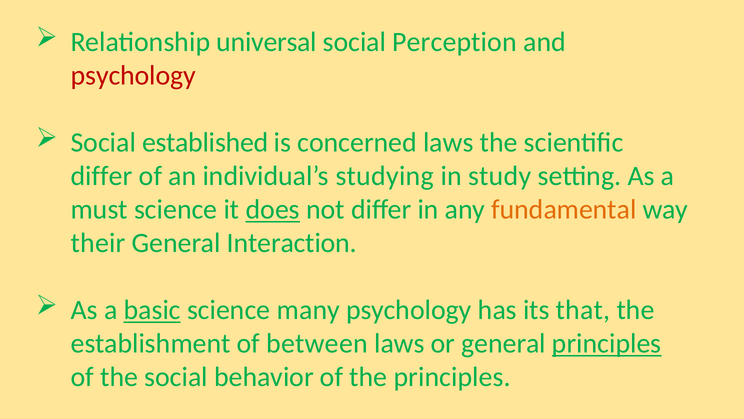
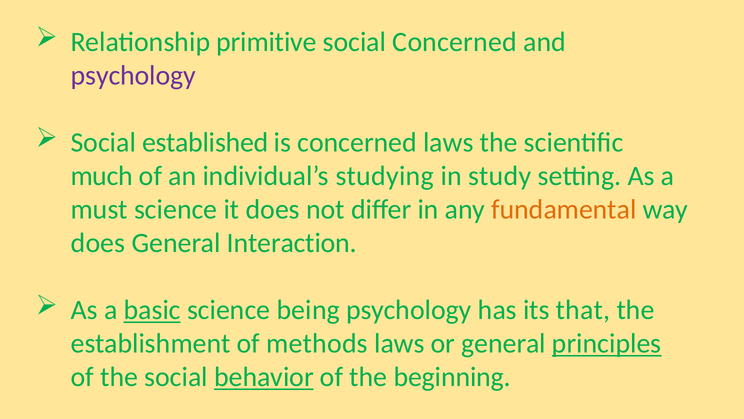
universal: universal -> primitive
social Perception: Perception -> Concerned
psychology at (133, 75) colour: red -> purple
differ at (102, 176): differ -> much
does at (273, 209) underline: present -> none
their at (98, 243): their -> does
many: many -> being
between: between -> methods
behavior underline: none -> present
the principles: principles -> beginning
